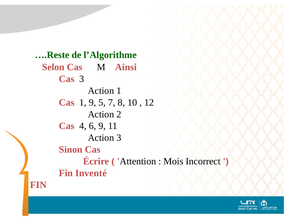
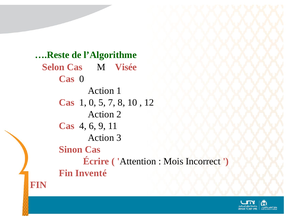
Ainsi: Ainsi -> Visée
Cas 3: 3 -> 0
1 9: 9 -> 0
